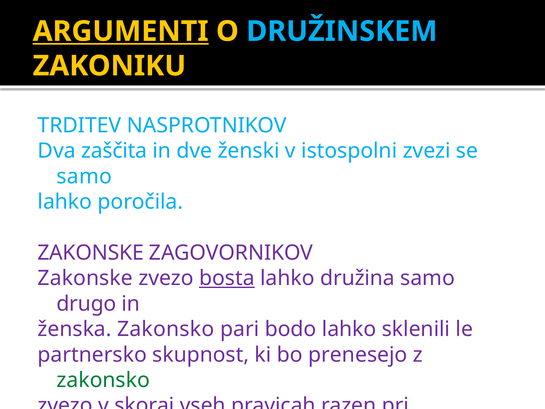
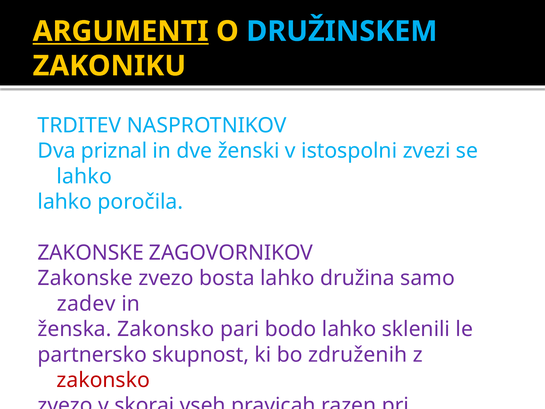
zaščita: zaščita -> priznal
samo at (84, 176): samo -> lahko
bosta underline: present -> none
drugo: drugo -> zadev
prenesejo: prenesejo -> združenih
zakonsko at (103, 380) colour: green -> red
